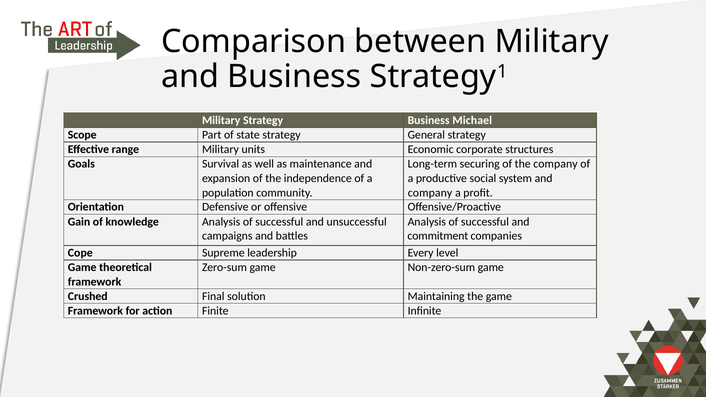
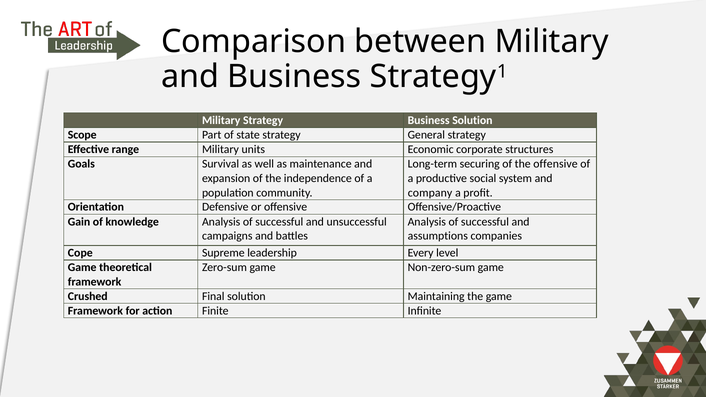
Business Michael: Michael -> Solution
the company: company -> offensive
commitment: commitment -> assumptions
